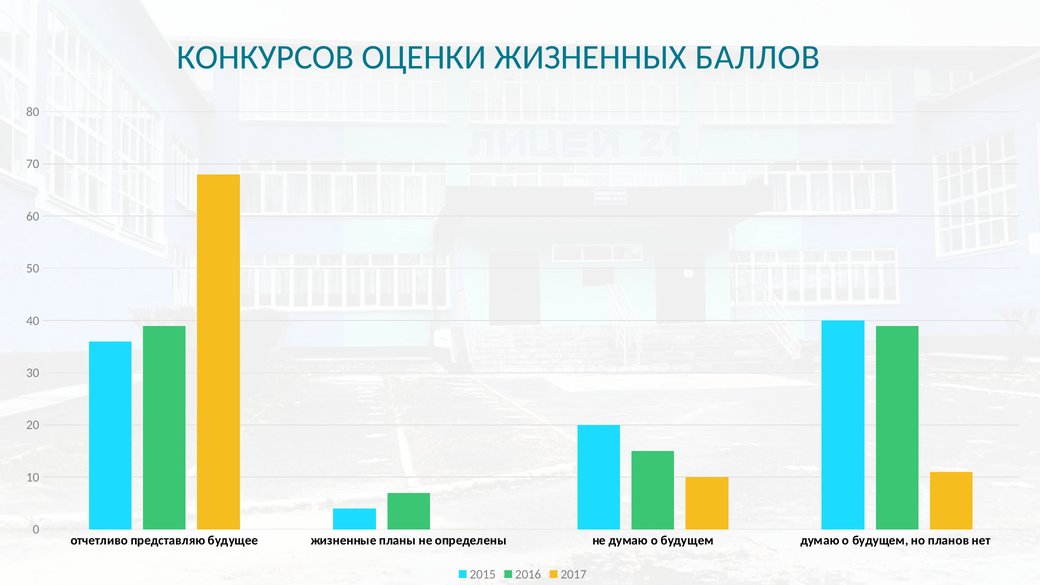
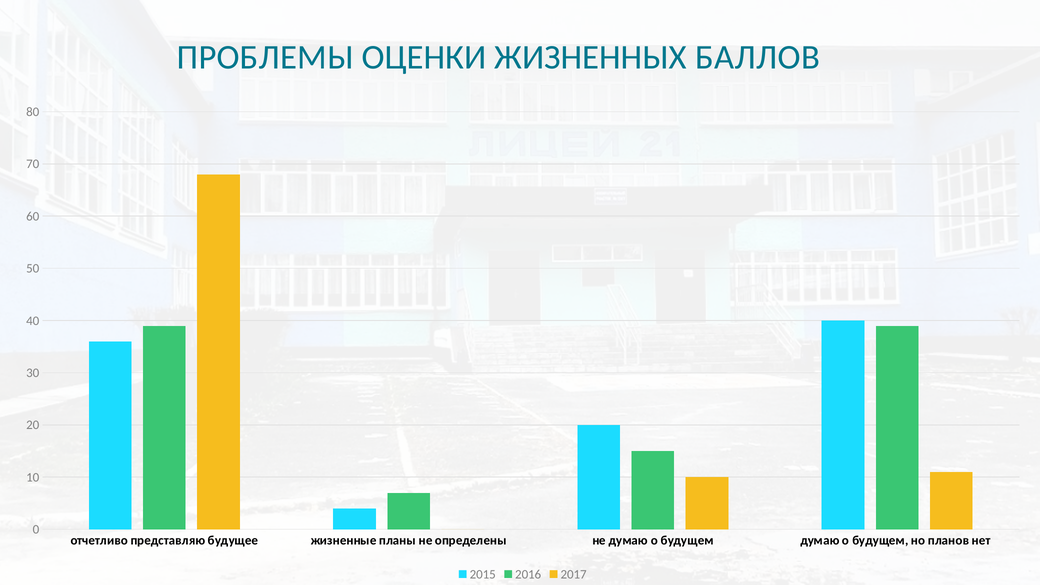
КОНКУРСОВ: КОНКУРСОВ -> ПРОБЛЕМЫ
